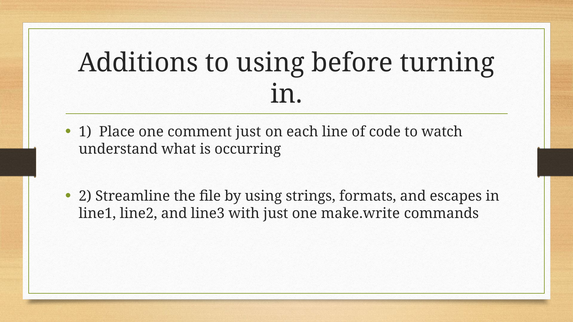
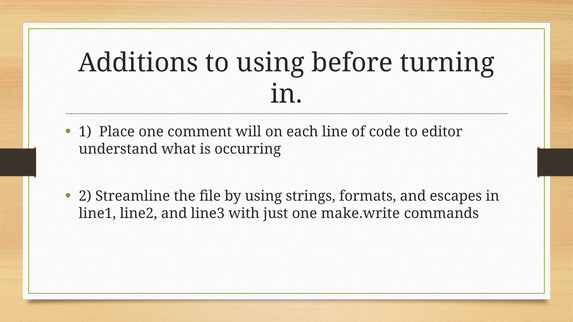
comment just: just -> will
watch: watch -> editor
